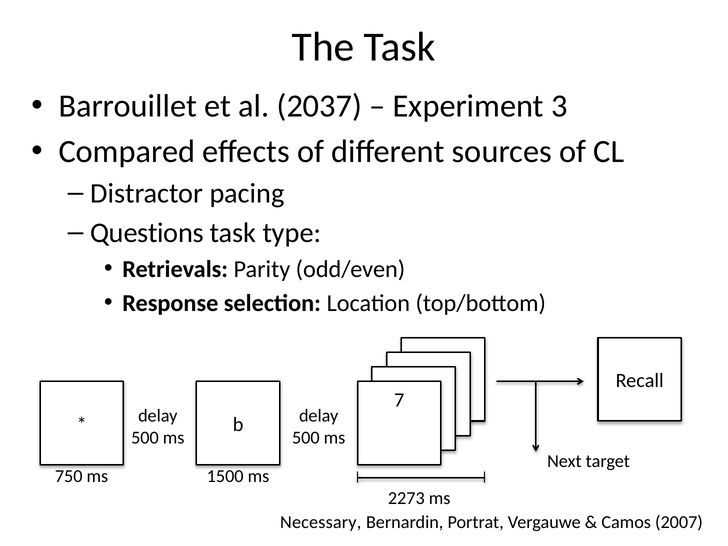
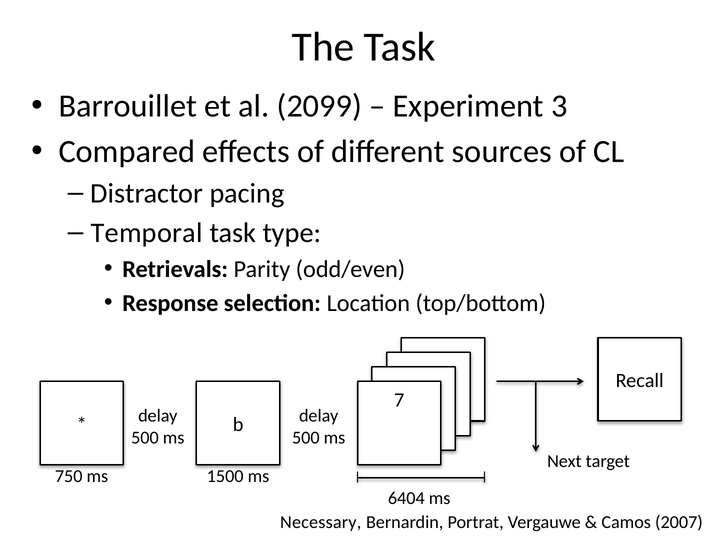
2037: 2037 -> 2099
Questions: Questions -> Temporal
2273: 2273 -> 6404
